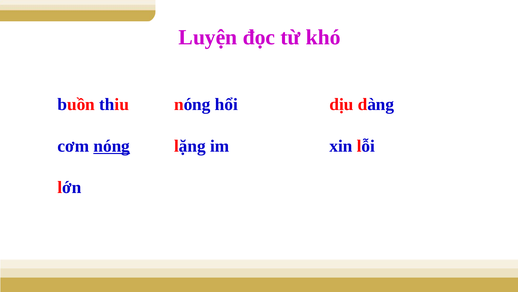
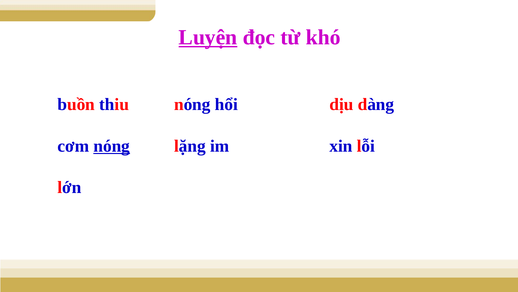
Luyện underline: none -> present
